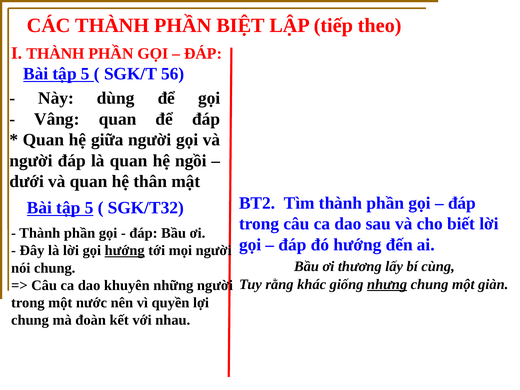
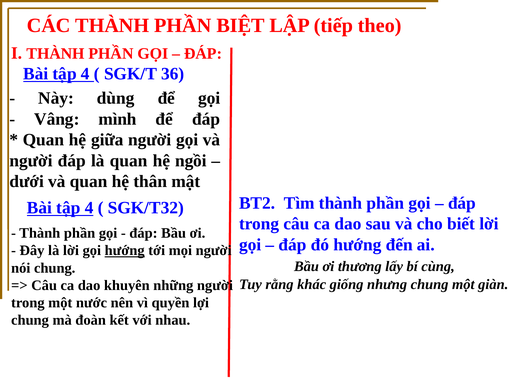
5 at (85, 74): 5 -> 4
56: 56 -> 36
Vâng quan: quan -> mình
5 at (89, 208): 5 -> 4
nhưng underline: present -> none
